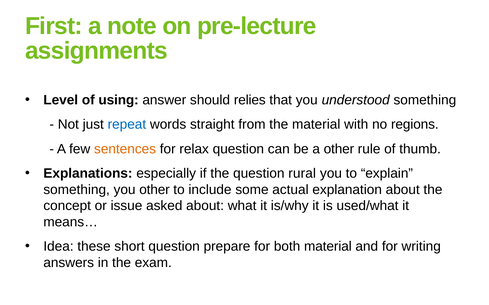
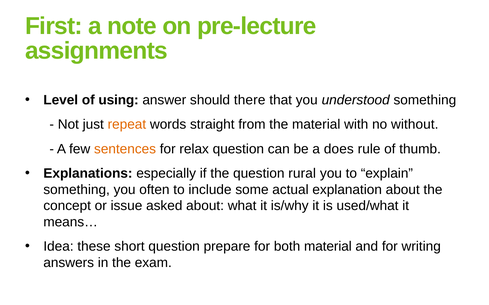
relies: relies -> there
repeat colour: blue -> orange
regions: regions -> without
a other: other -> does
you other: other -> often
